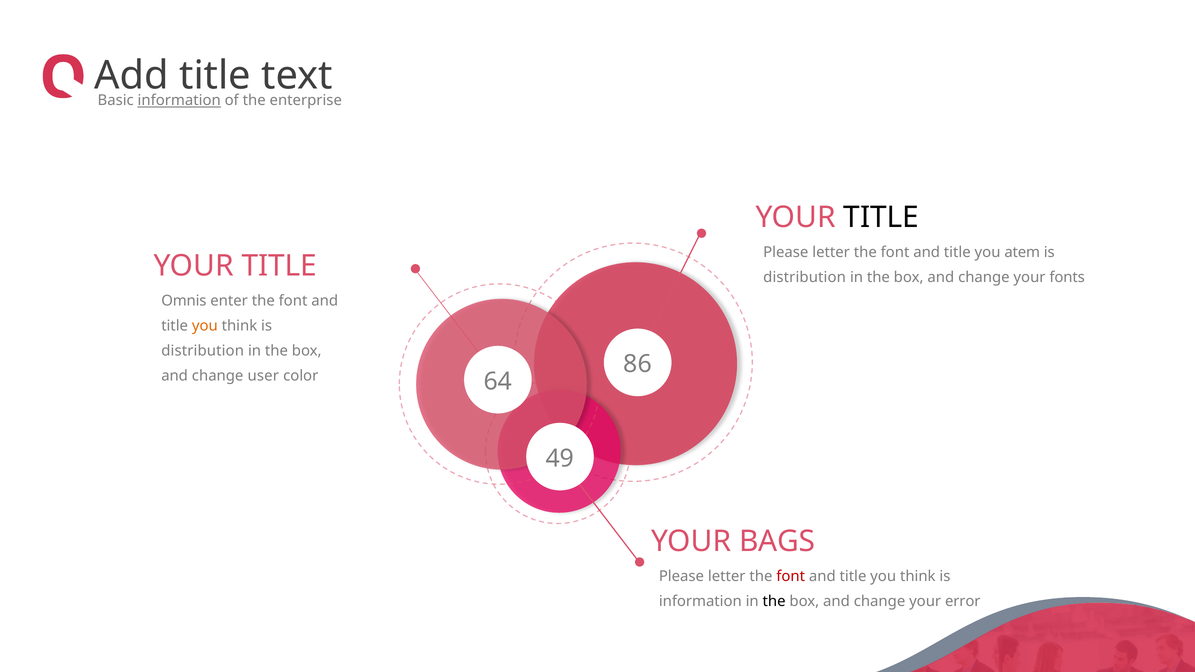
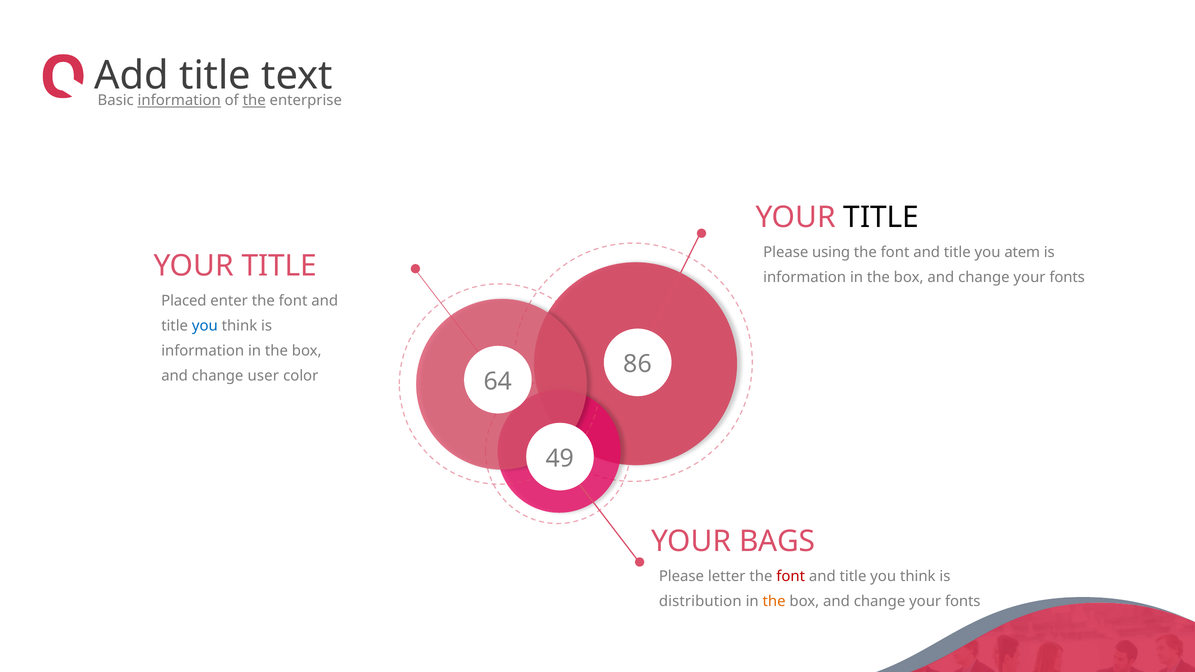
the at (254, 100) underline: none -> present
letter at (831, 253): letter -> using
distribution at (805, 278): distribution -> information
Omnis: Omnis -> Placed
you at (205, 326) colour: orange -> blue
distribution at (203, 351): distribution -> information
information at (700, 602): information -> distribution
the at (774, 602) colour: black -> orange
error at (963, 602): error -> fonts
